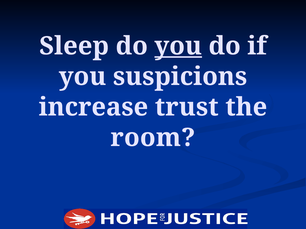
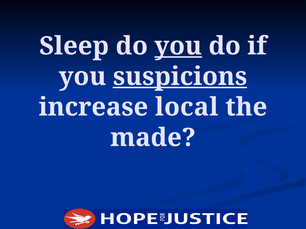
suspicions underline: none -> present
trust: trust -> local
room: room -> made
